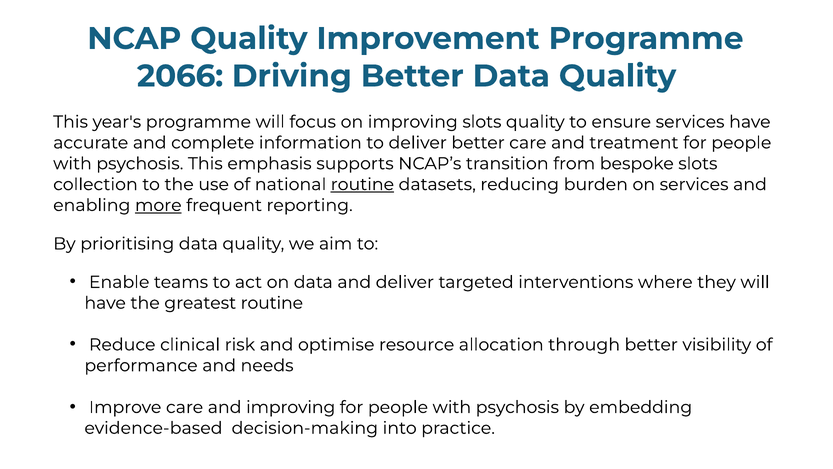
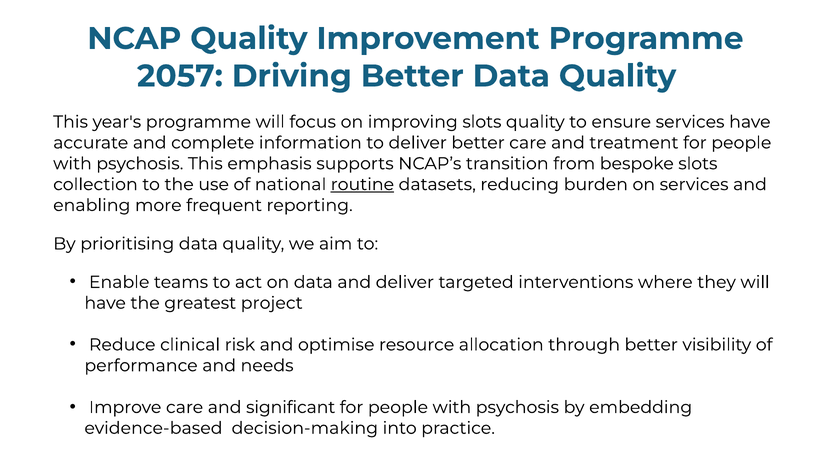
2066: 2066 -> 2057
more underline: present -> none
greatest routine: routine -> project
and improving: improving -> significant
